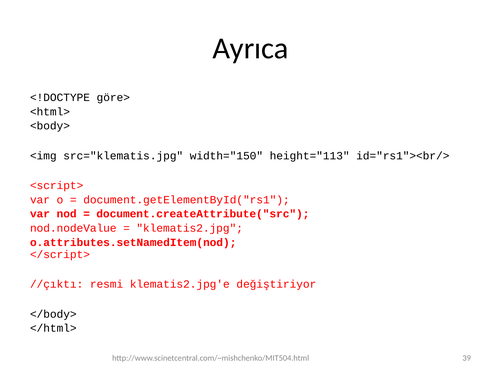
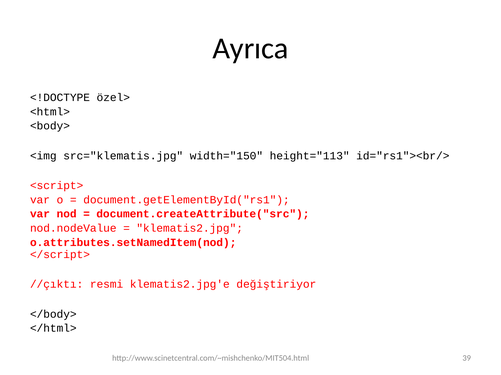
göre>: göre> -> özel>
